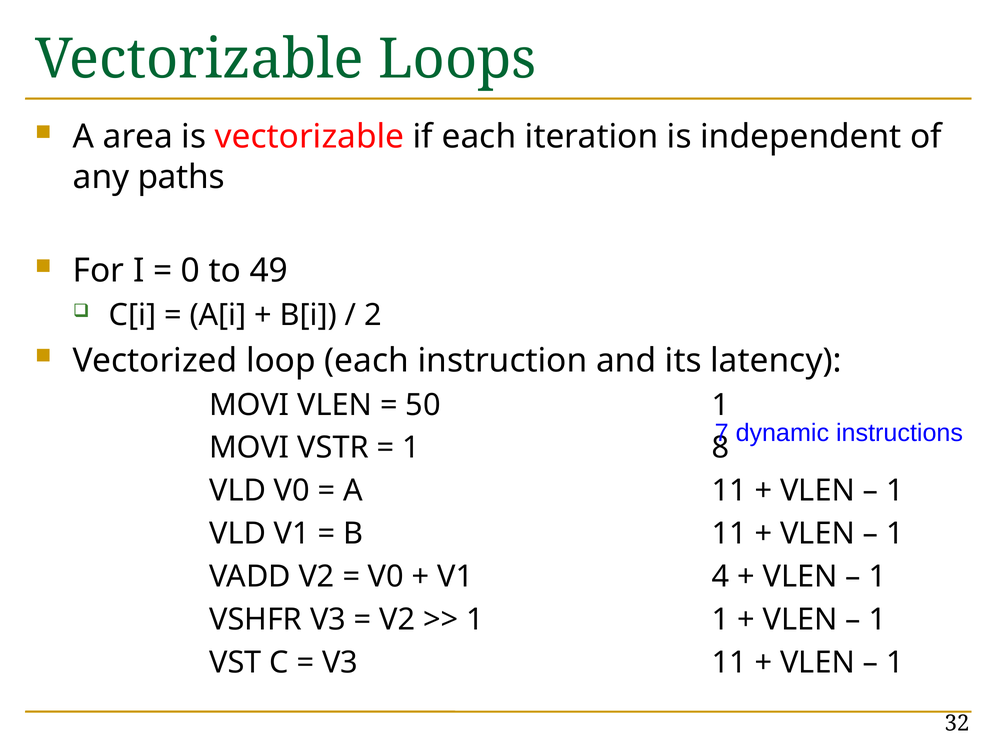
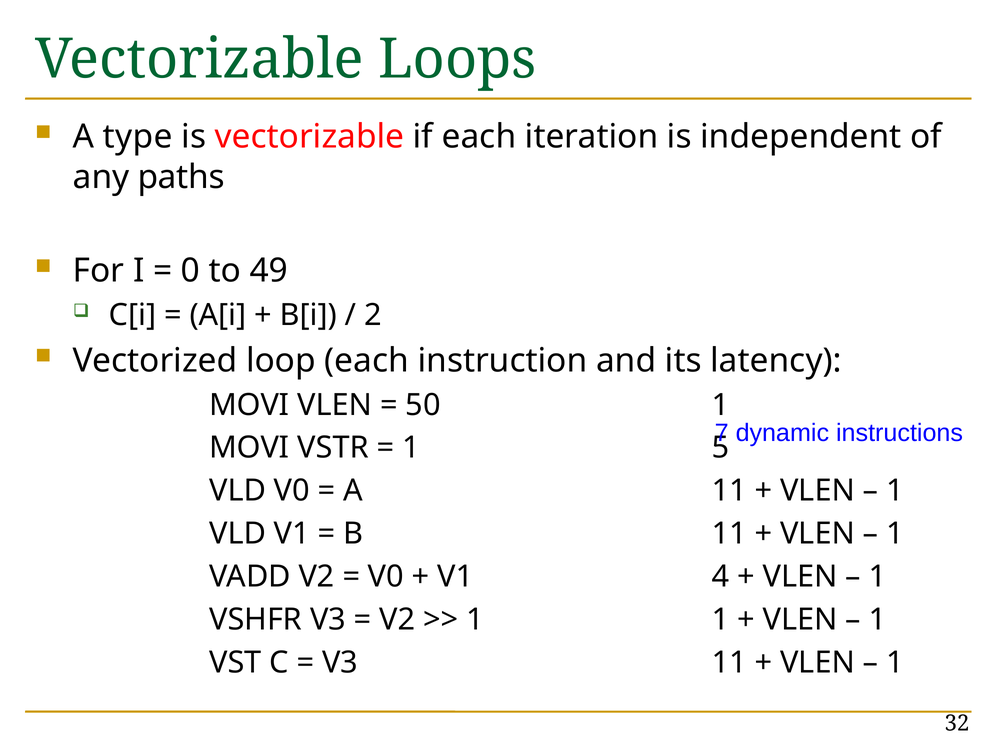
area: area -> type
8: 8 -> 5
